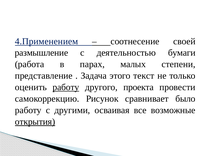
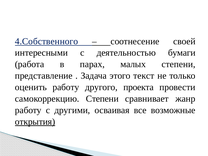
4.Применением: 4.Применением -> 4.Собственного
размышление: размышление -> интересными
работу at (66, 87) underline: present -> none
самокоррекцию Рисунок: Рисунок -> Степени
было: было -> жанр
